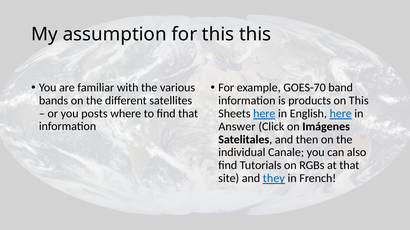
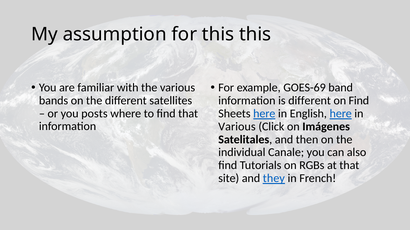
GOES-70: GOES-70 -> GOES-69
is products: products -> different
on This: This -> Find
Answer at (237, 127): Answer -> Various
